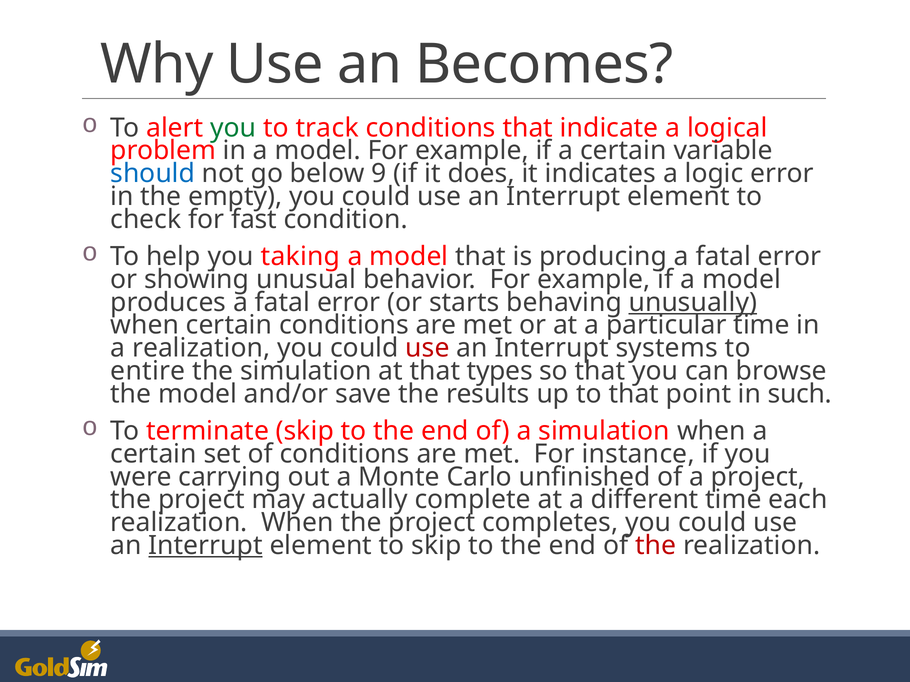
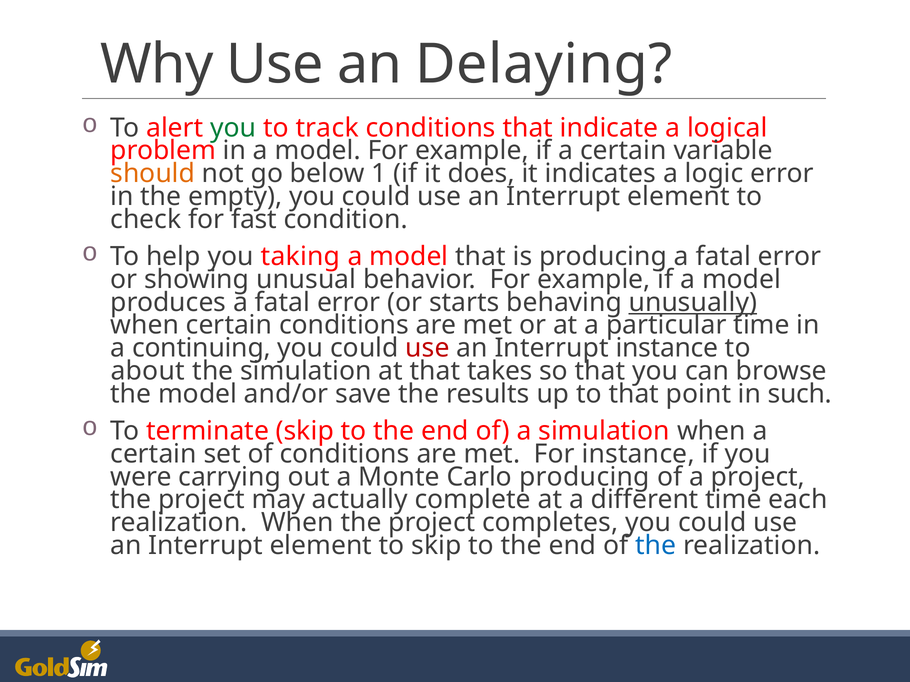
Becomes: Becomes -> Delaying
should colour: blue -> orange
9: 9 -> 1
a realization: realization -> continuing
Interrupt systems: systems -> instance
entire: entire -> about
types: types -> takes
Carlo unfinished: unfinished -> producing
Interrupt at (206, 546) underline: present -> none
the at (656, 546) colour: red -> blue
